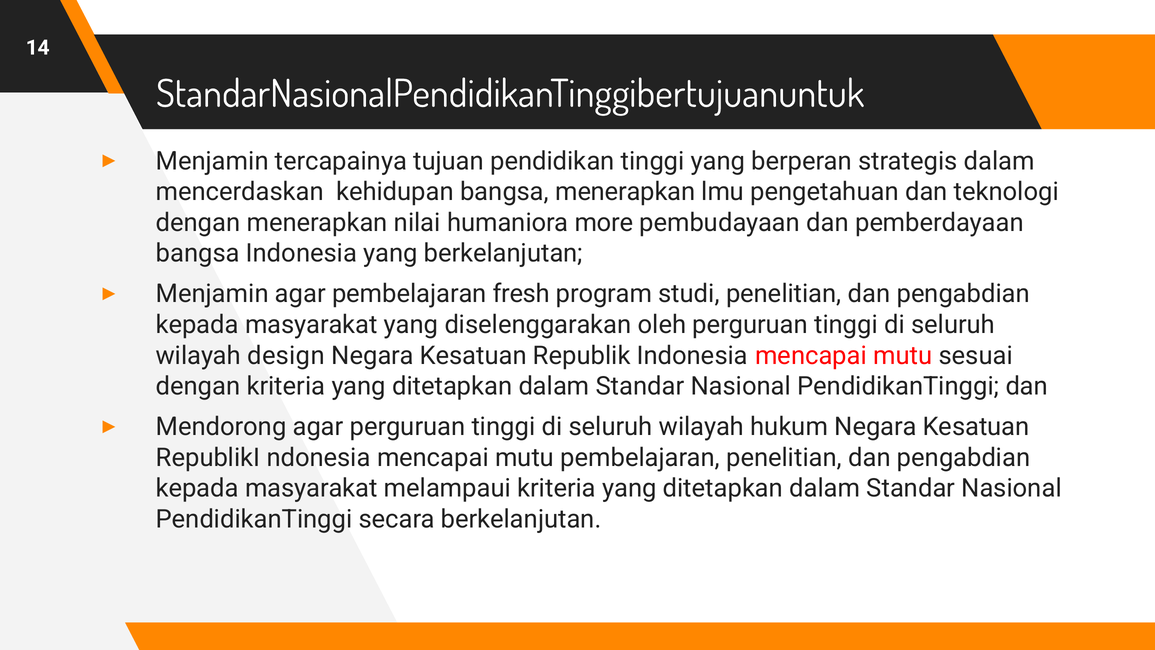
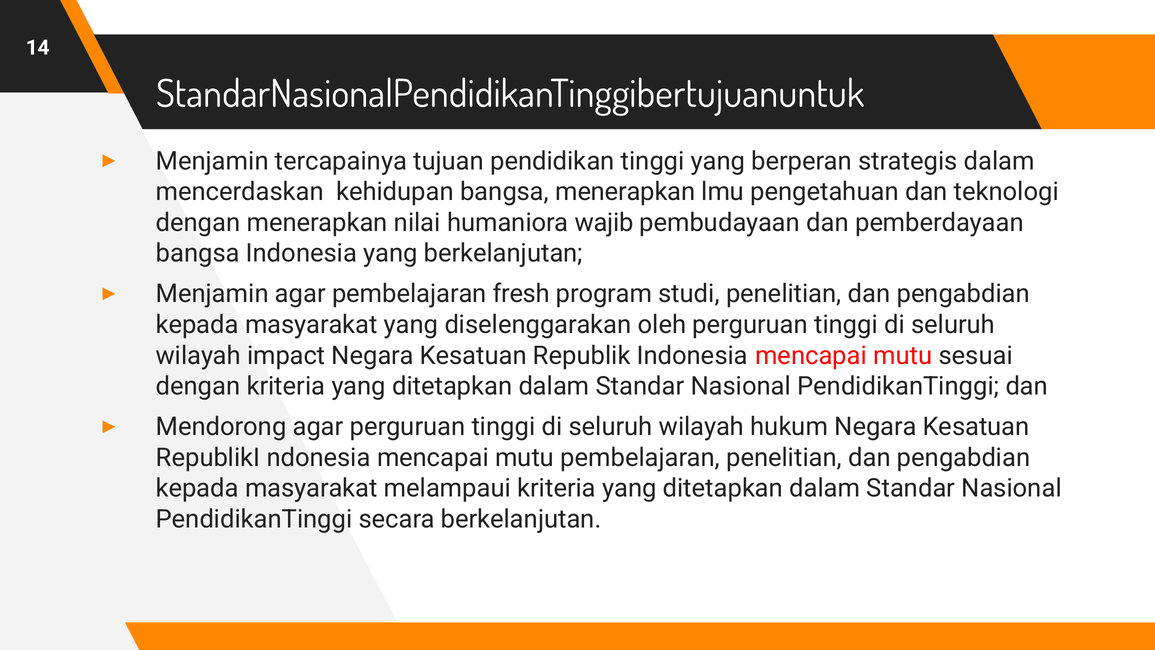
more: more -> wajib
design: design -> impact
